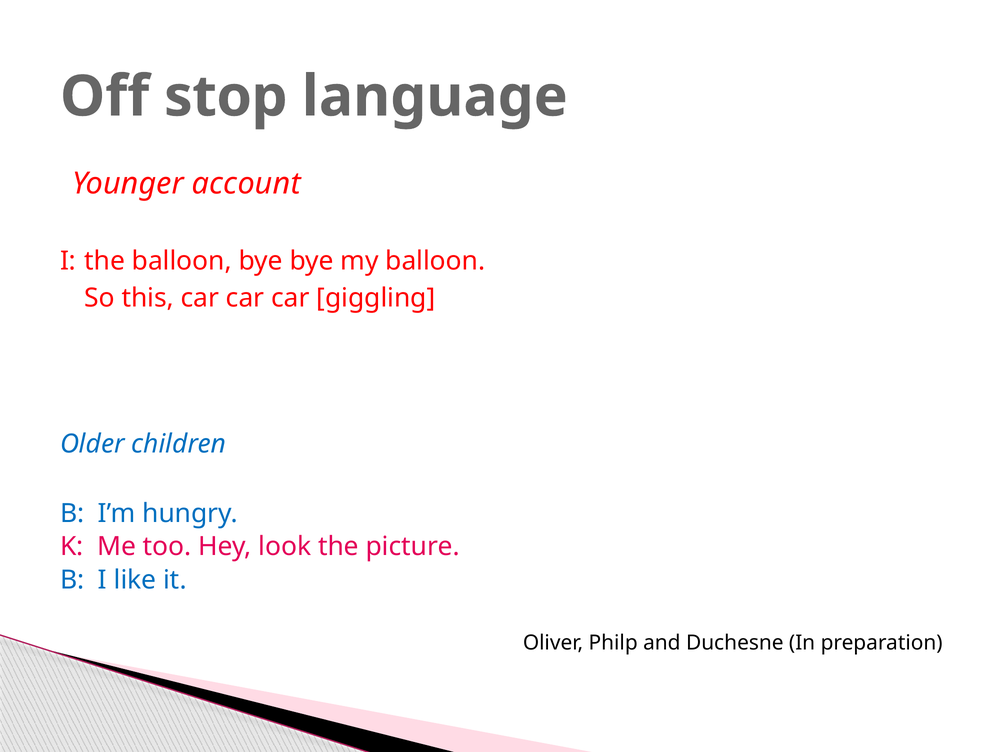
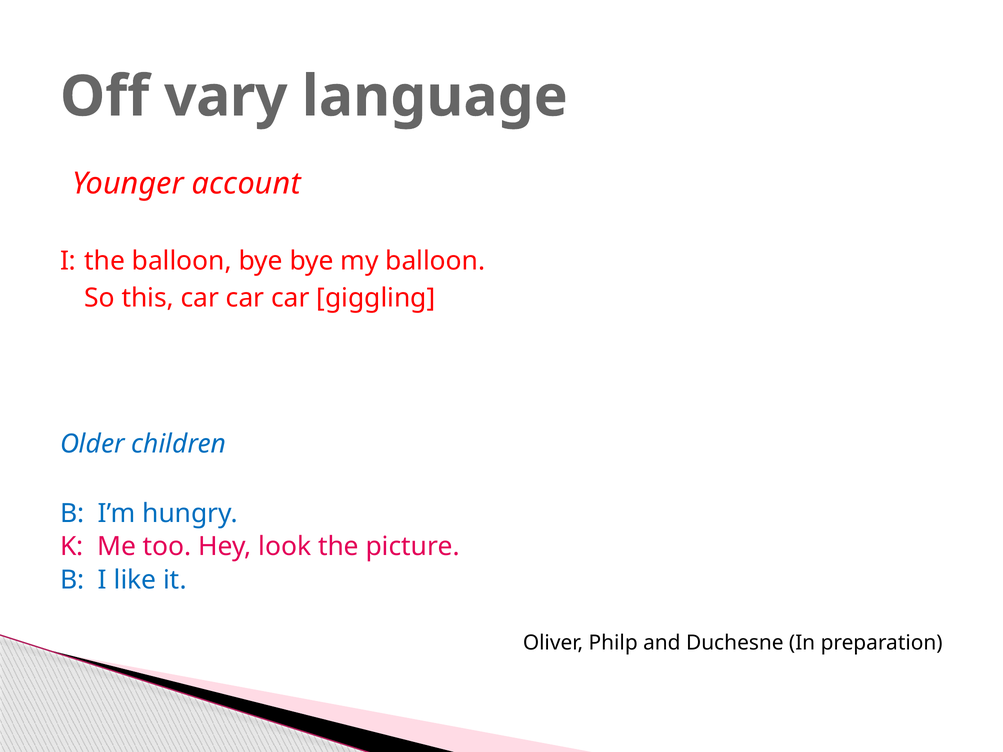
stop: stop -> vary
